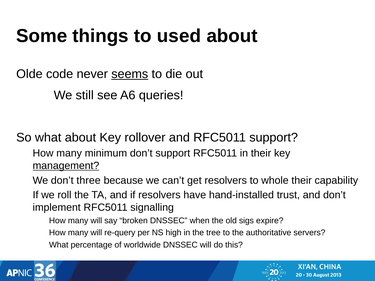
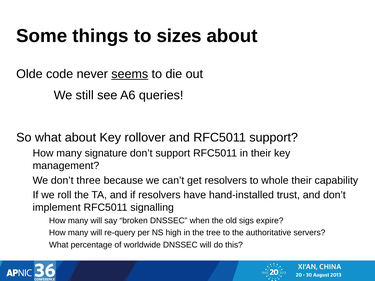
used: used -> sizes
minimum: minimum -> signature
management underline: present -> none
